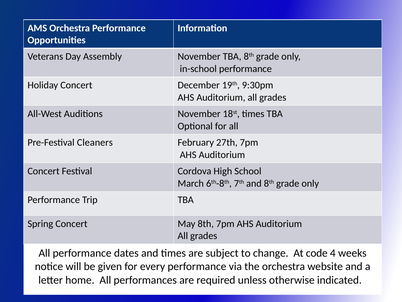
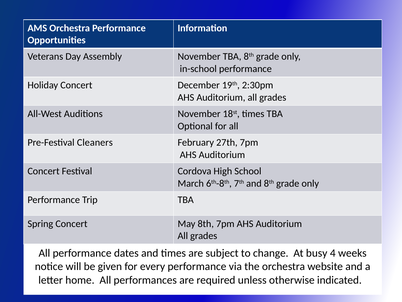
9:30pm: 9:30pm -> 2:30pm
code: code -> busy
